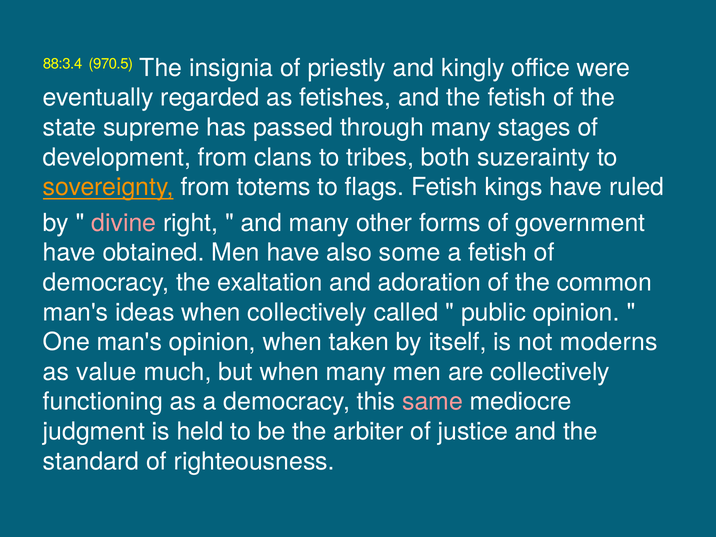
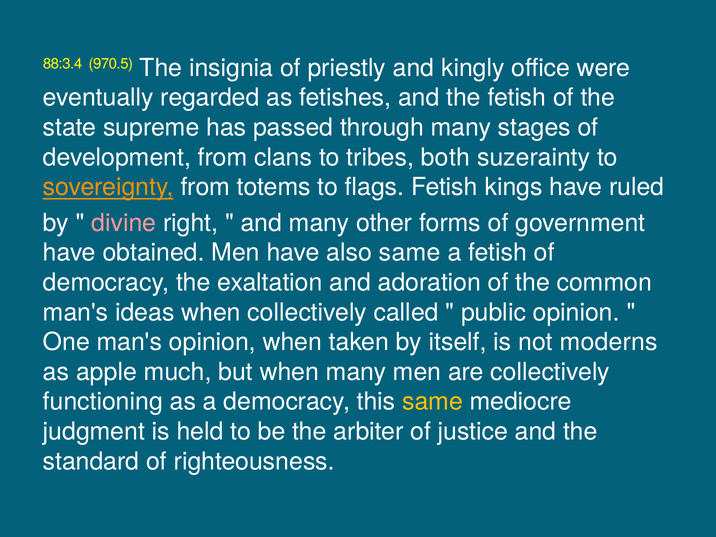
also some: some -> same
value: value -> apple
same at (433, 402) colour: pink -> yellow
